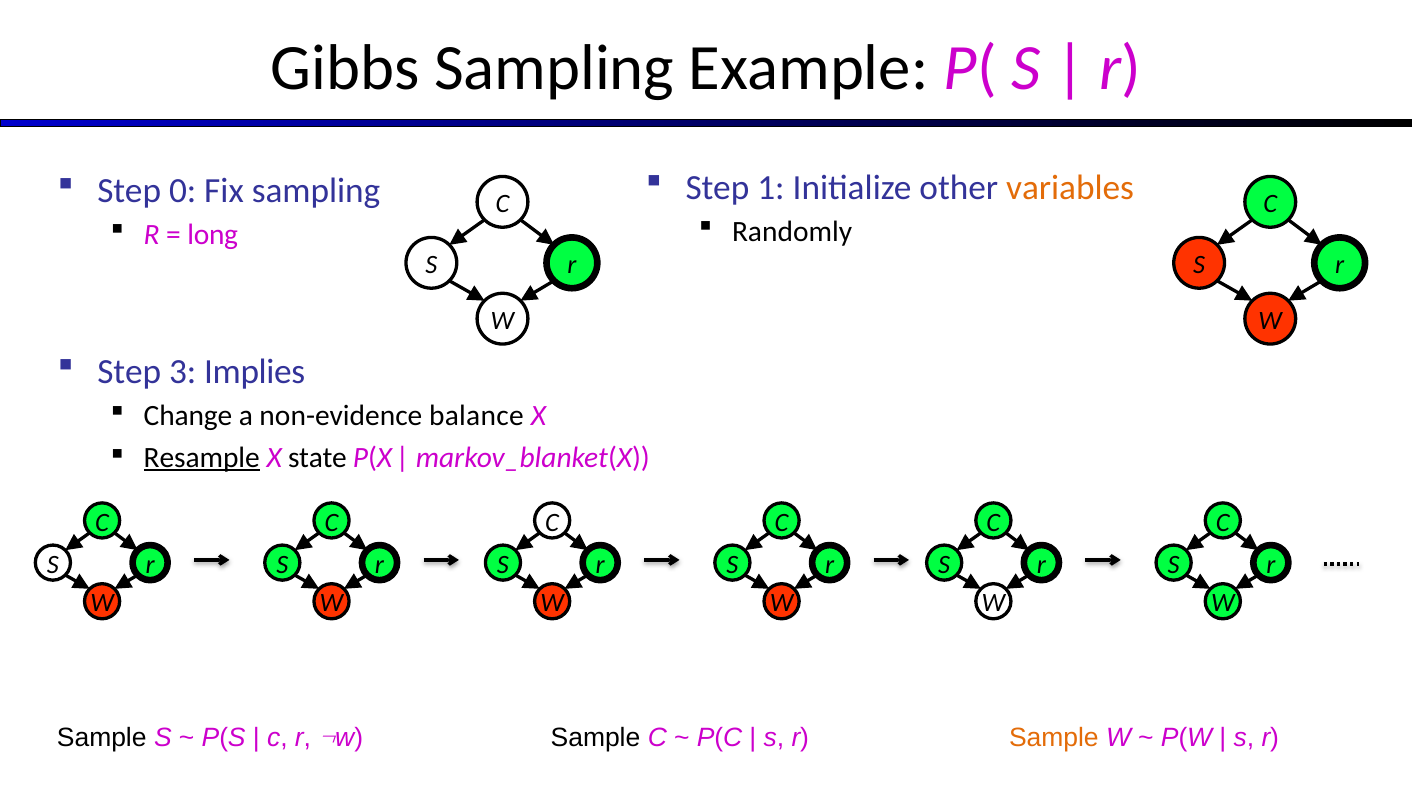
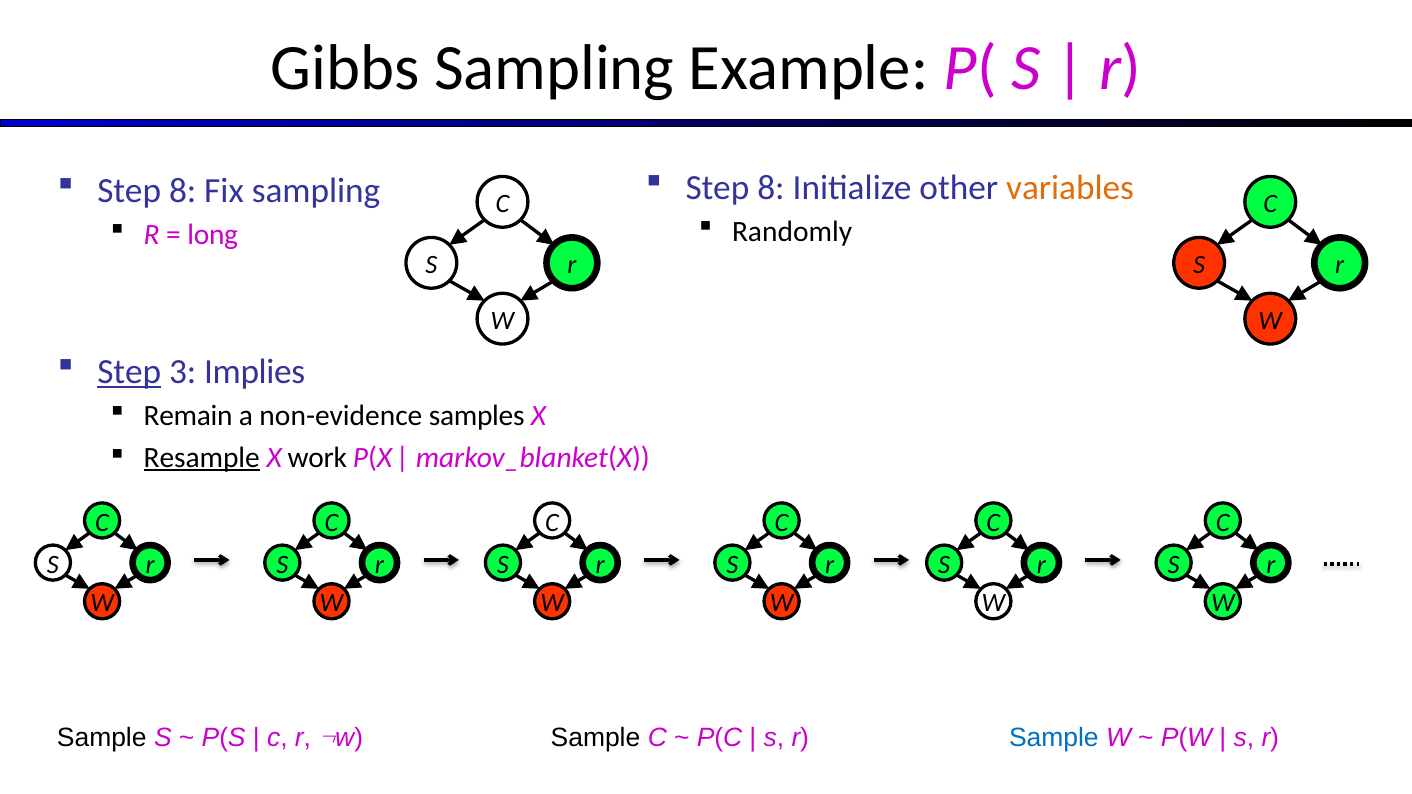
1 at (771, 188): 1 -> 8
0 at (183, 191): 0 -> 8
Step at (129, 372) underline: none -> present
Change: Change -> Remain
balance: balance -> samples
state: state -> work
Sample at (1054, 738) colour: orange -> blue
